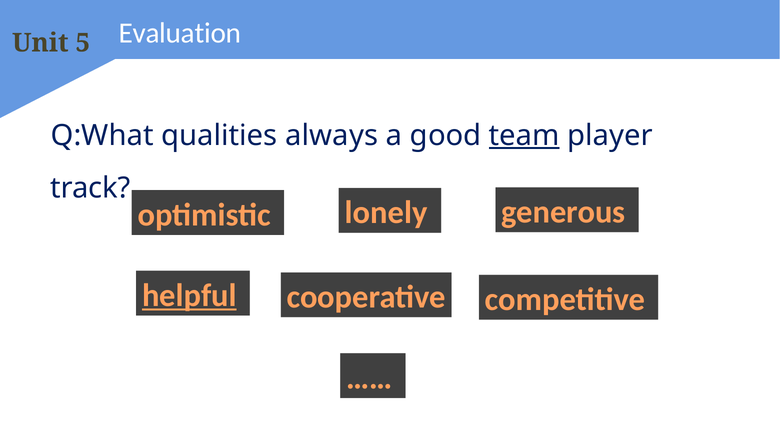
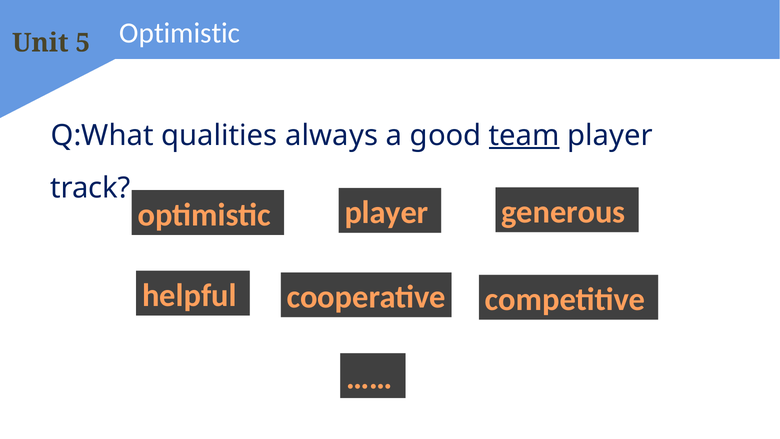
Evaluation at (180, 33): Evaluation -> Optimistic
optimistic lonely: lonely -> player
helpful underline: present -> none
